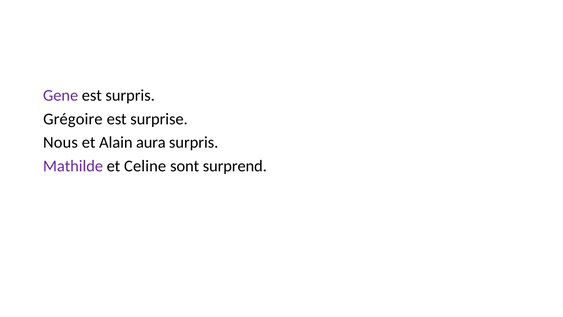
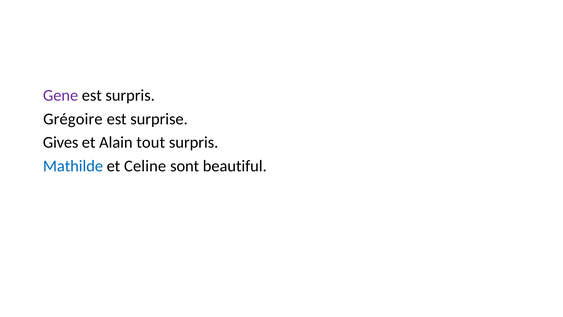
Nous: Nous -> Gives
aura: aura -> tout
Mathilde colour: purple -> blue
surprend: surprend -> beautiful
